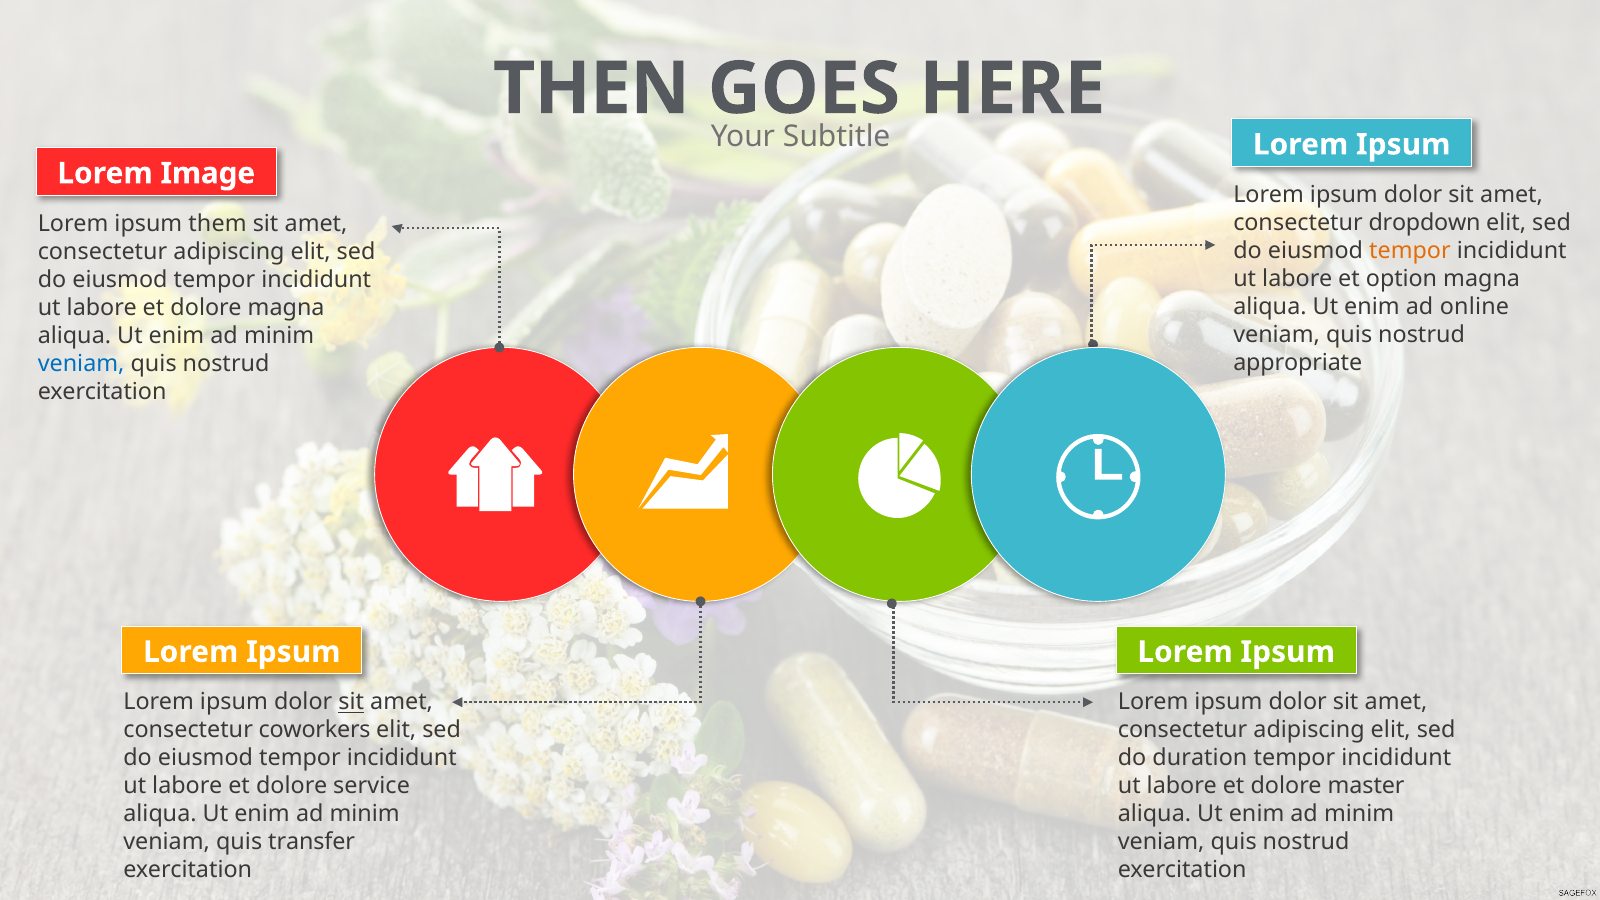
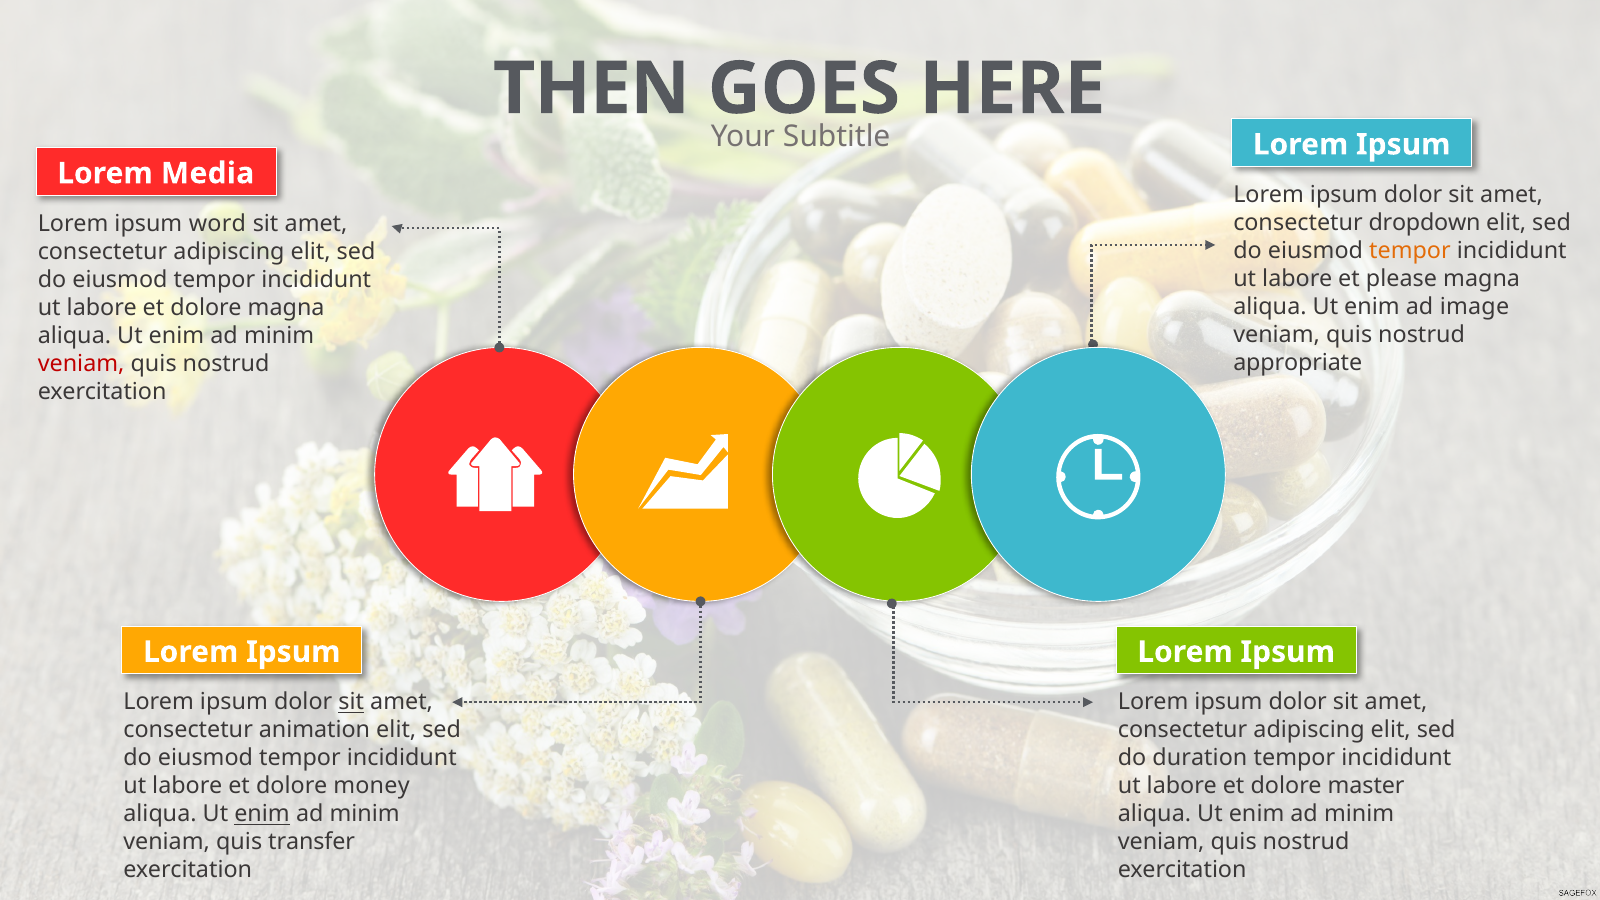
Image: Image -> Media
them: them -> word
option: option -> please
online: online -> image
veniam at (81, 364) colour: blue -> red
coworkers: coworkers -> animation
service: service -> money
enim at (262, 814) underline: none -> present
